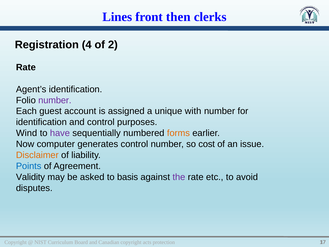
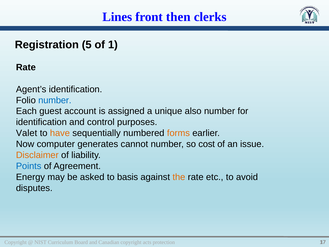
4: 4 -> 5
2: 2 -> 1
number at (55, 100) colour: purple -> blue
with: with -> also
Wind: Wind -> Valet
have colour: purple -> orange
generates control: control -> cannot
Validity: Validity -> Energy
the colour: purple -> orange
